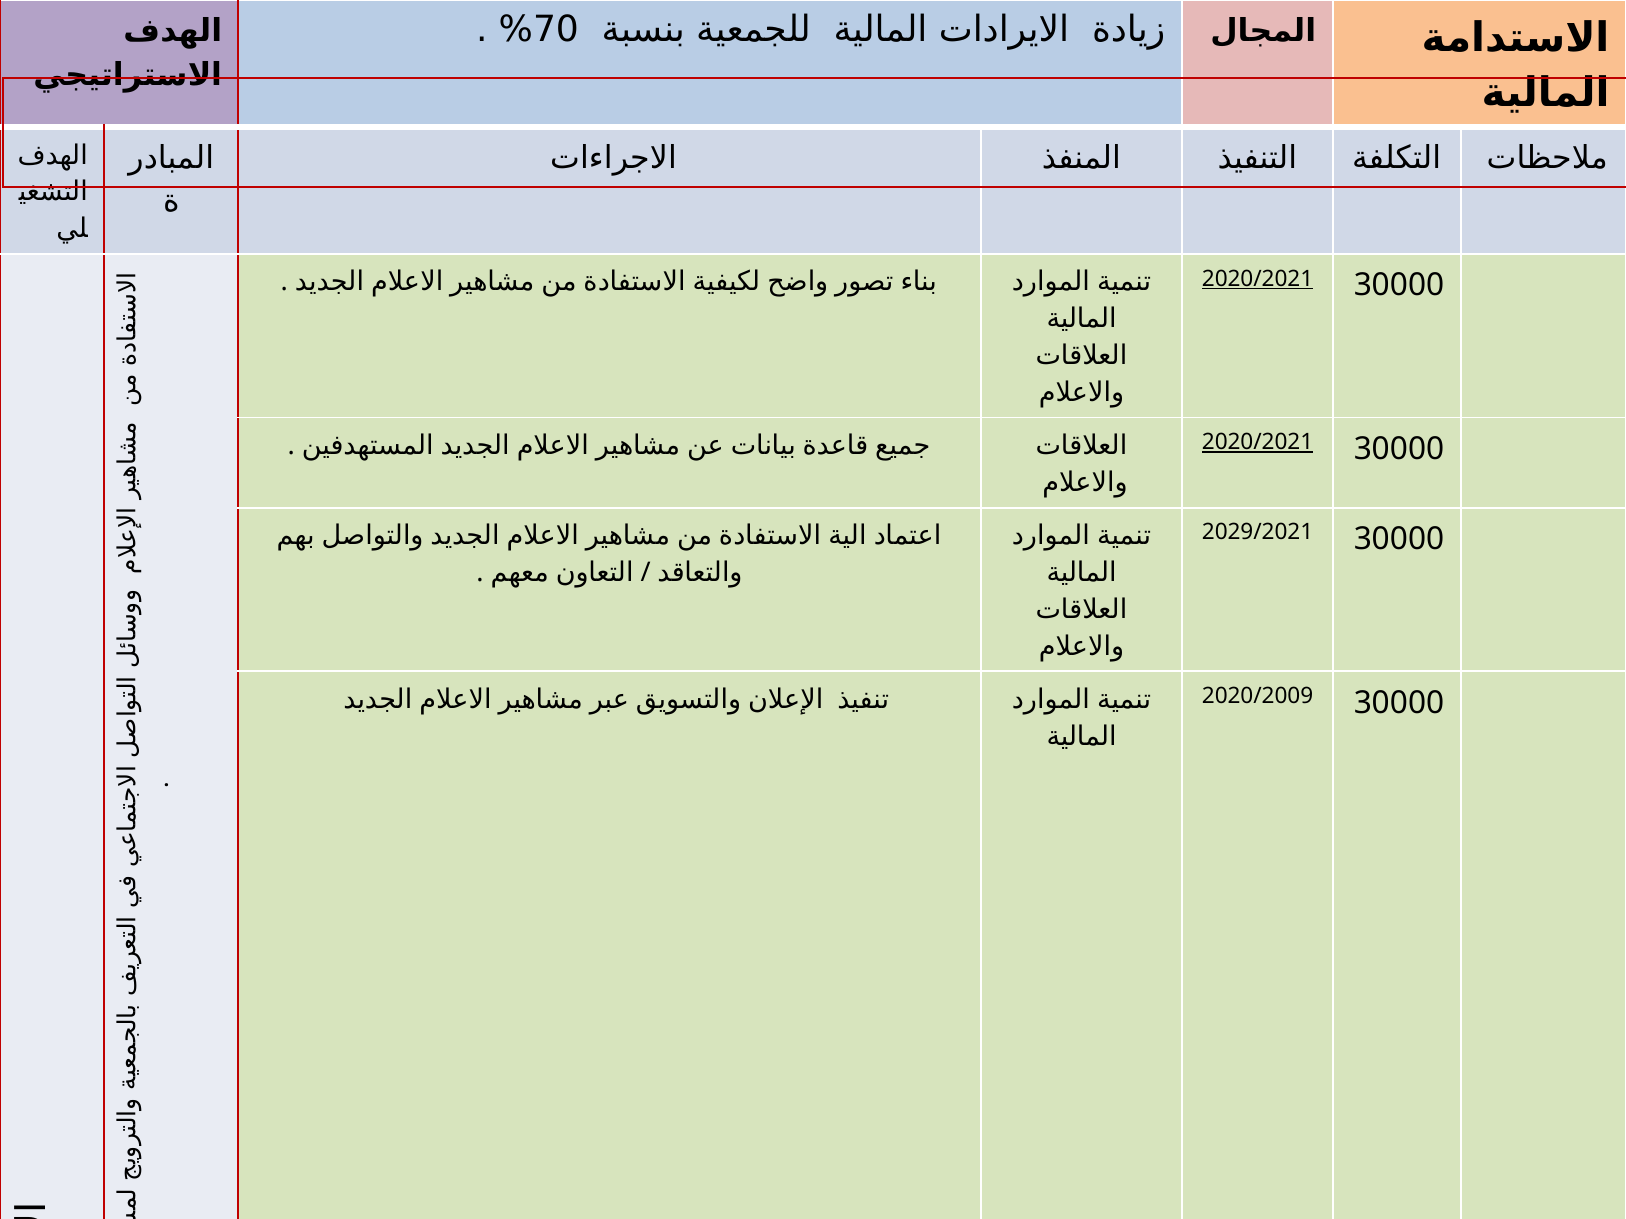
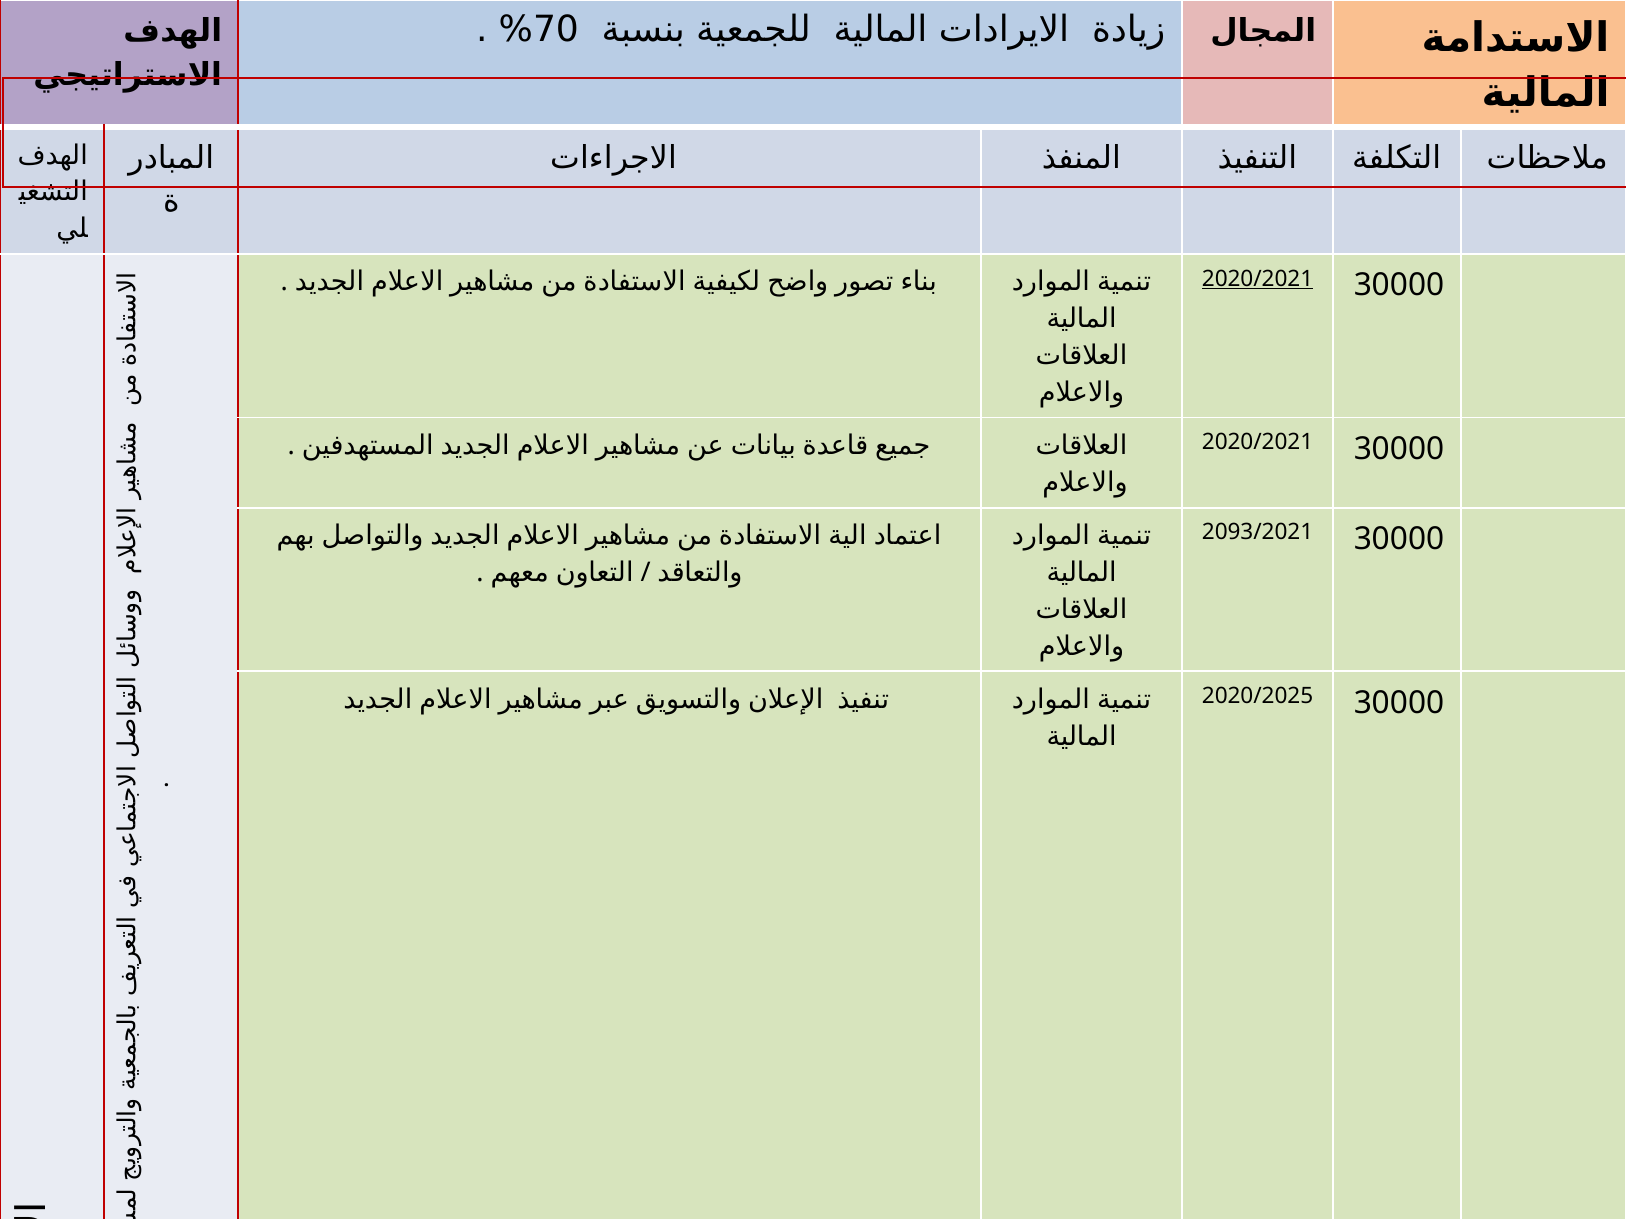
2020/2021 at (1258, 443) underline: present -> none
2029/2021: 2029/2021 -> 2093/2021
2020/2009: 2020/2009 -> 2020/2025
